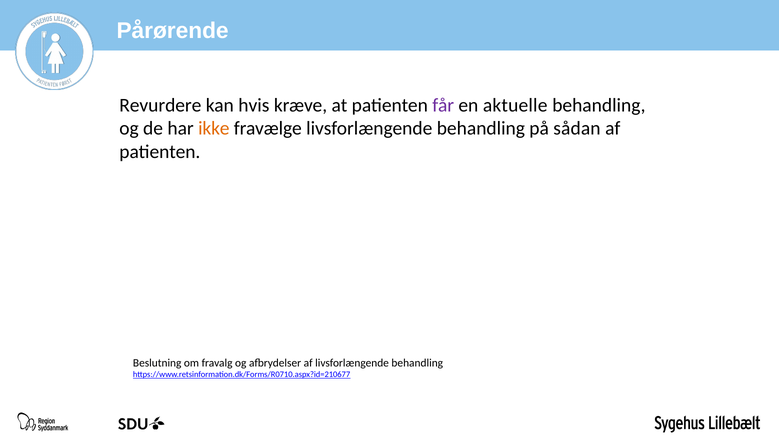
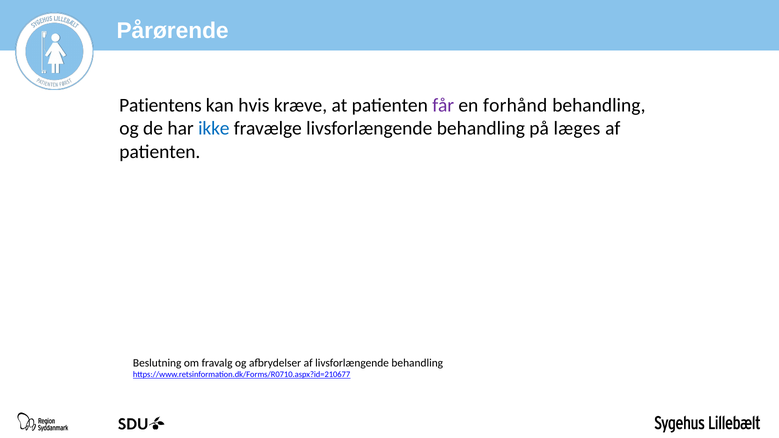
Revurdere: Revurdere -> Patientens
aktuelle: aktuelle -> forhånd
ikke colour: orange -> blue
sådan: sådan -> læges
